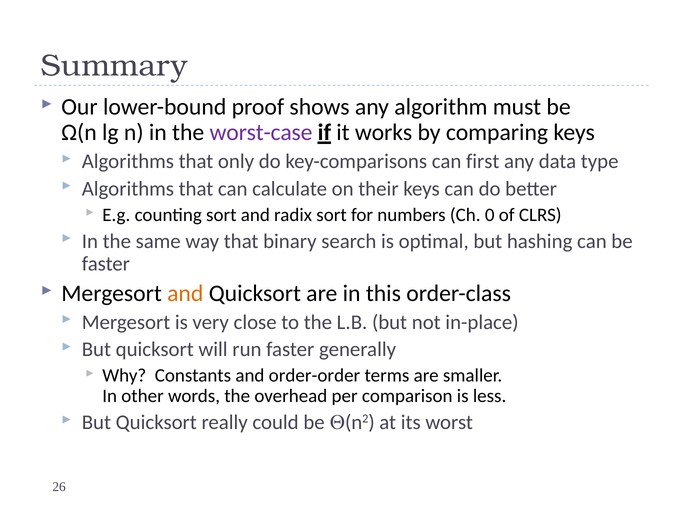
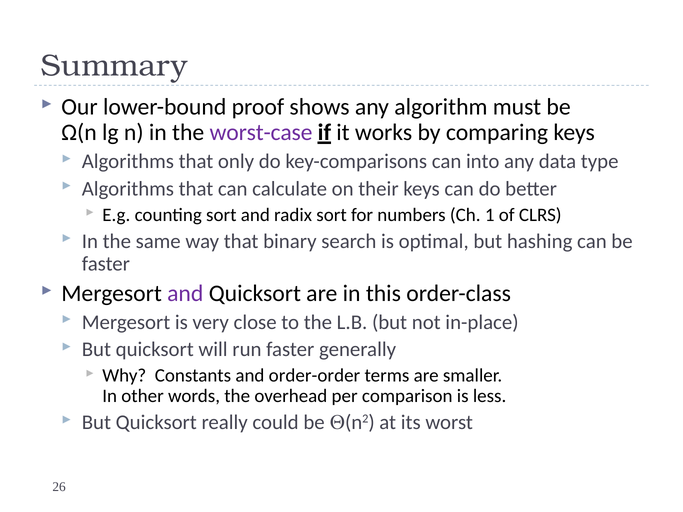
first: first -> into
0: 0 -> 1
and at (185, 294) colour: orange -> purple
